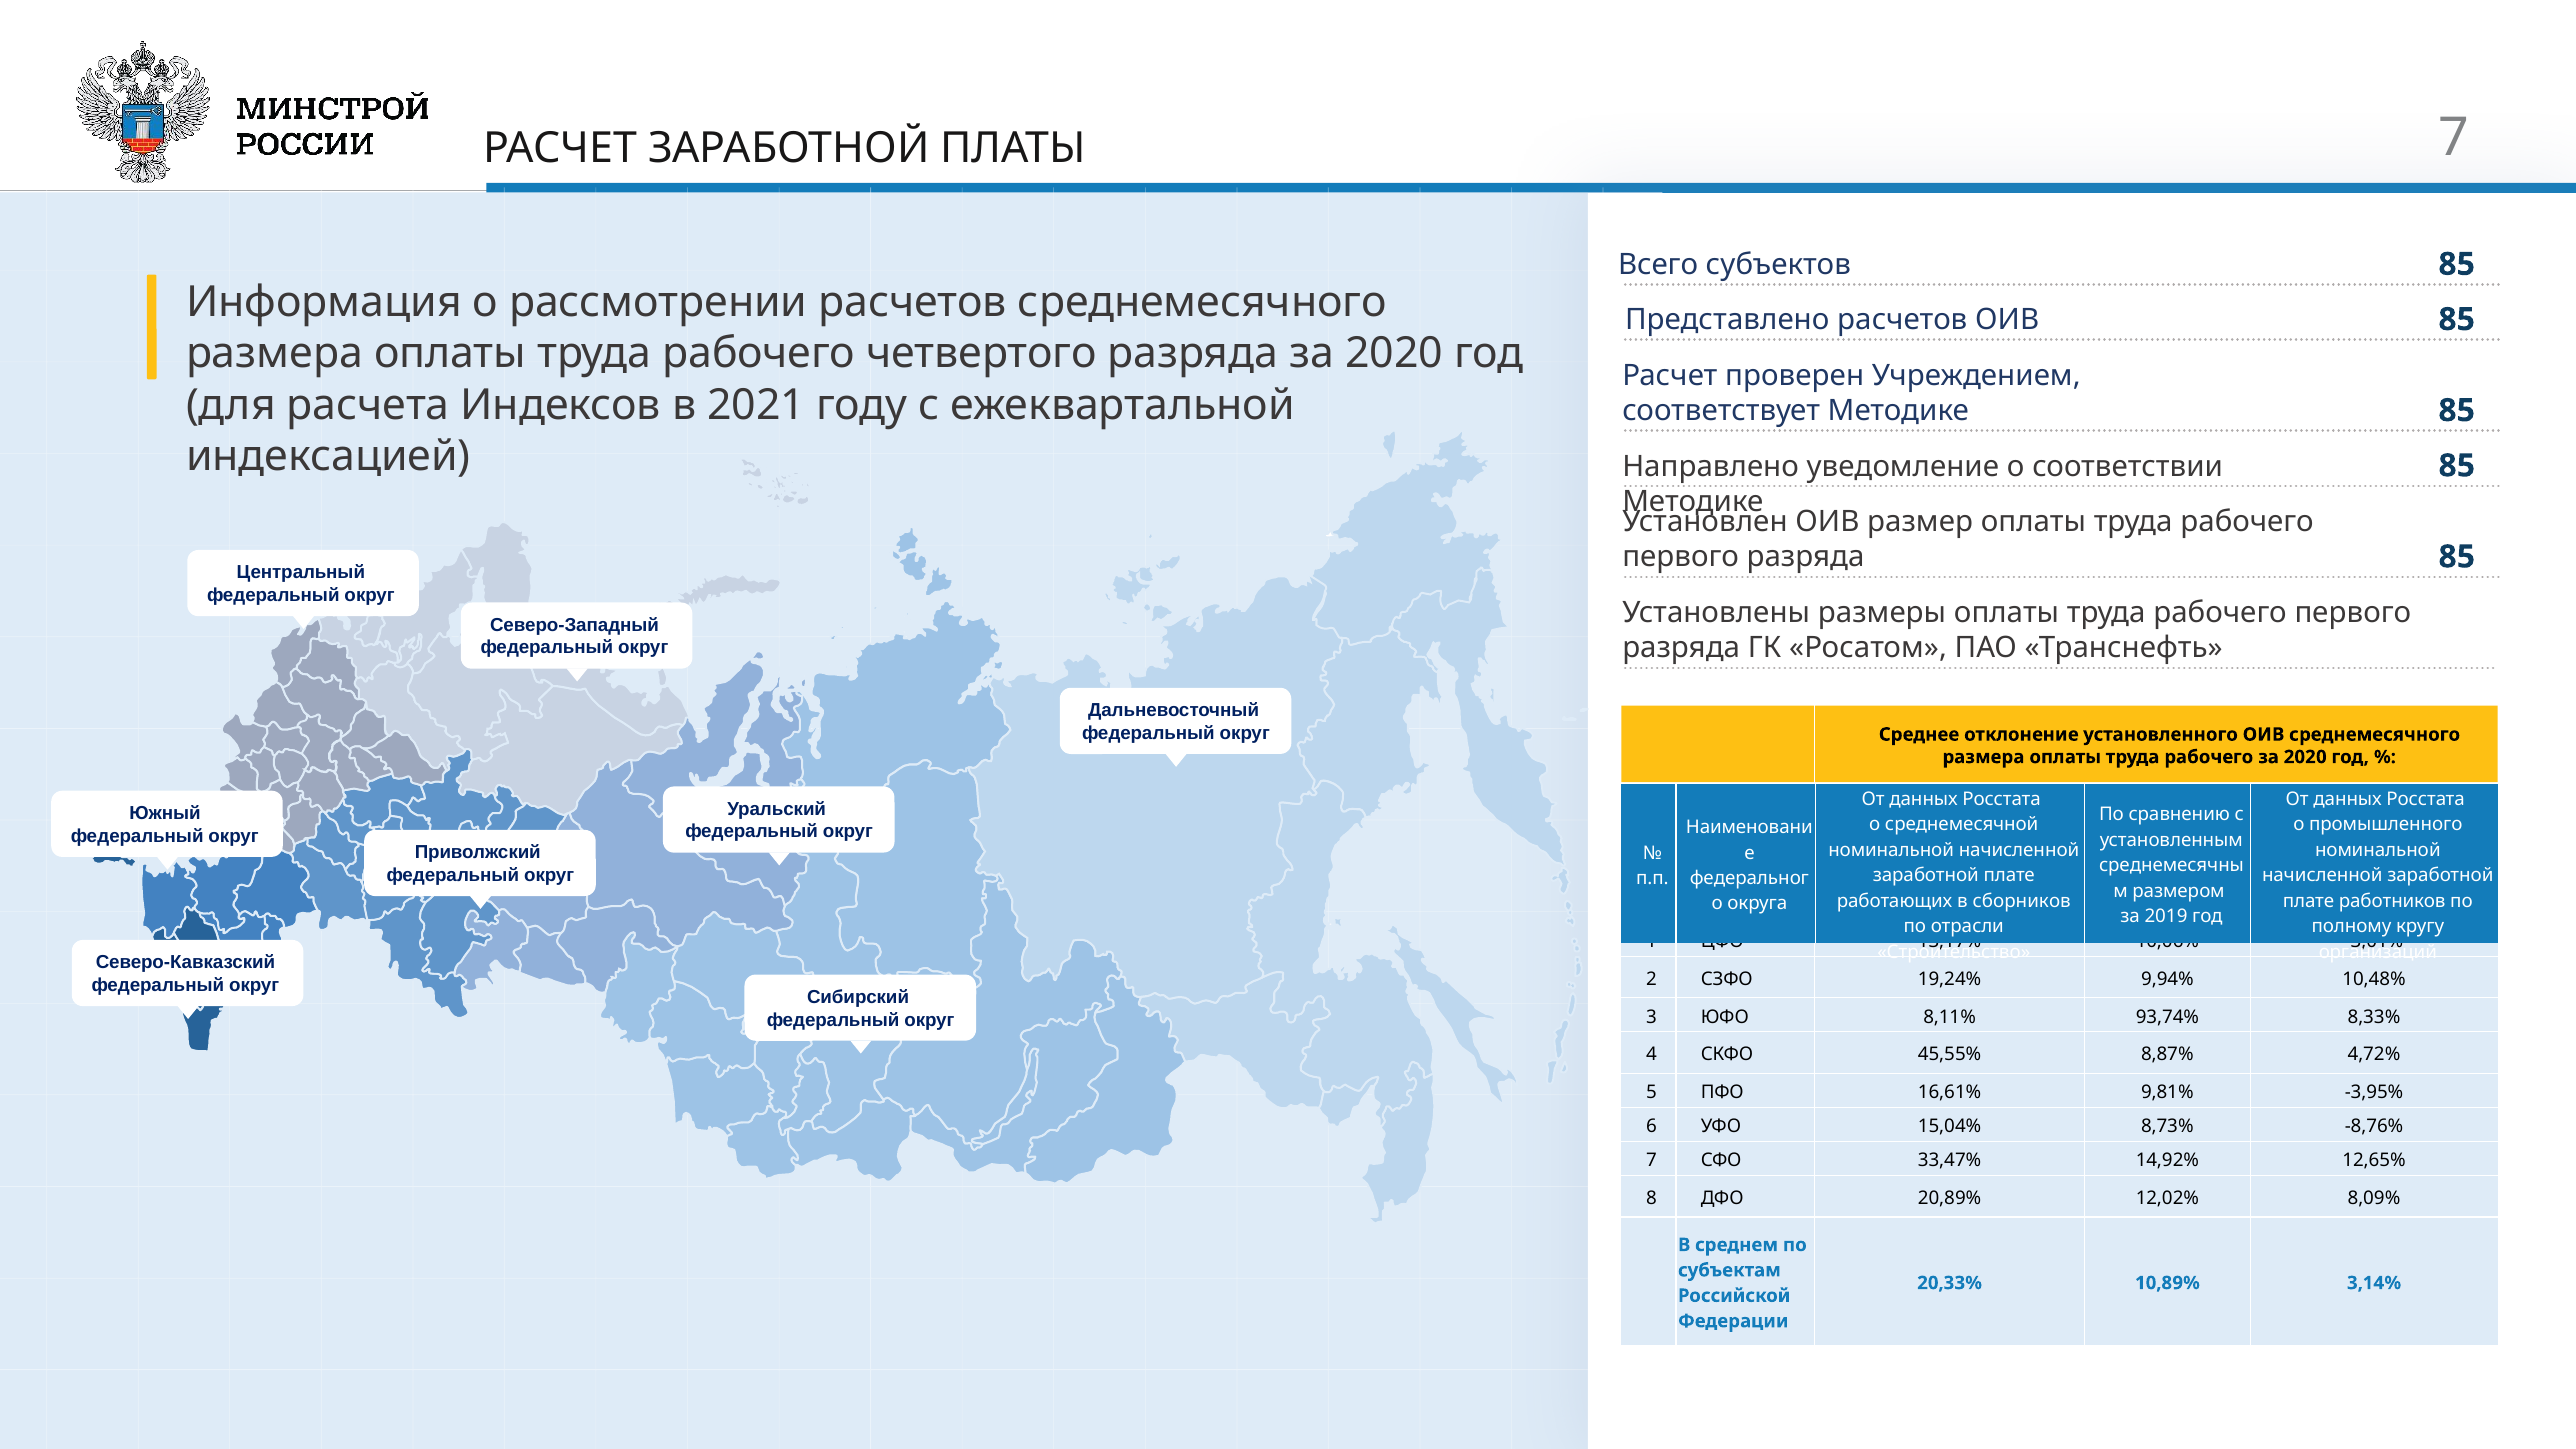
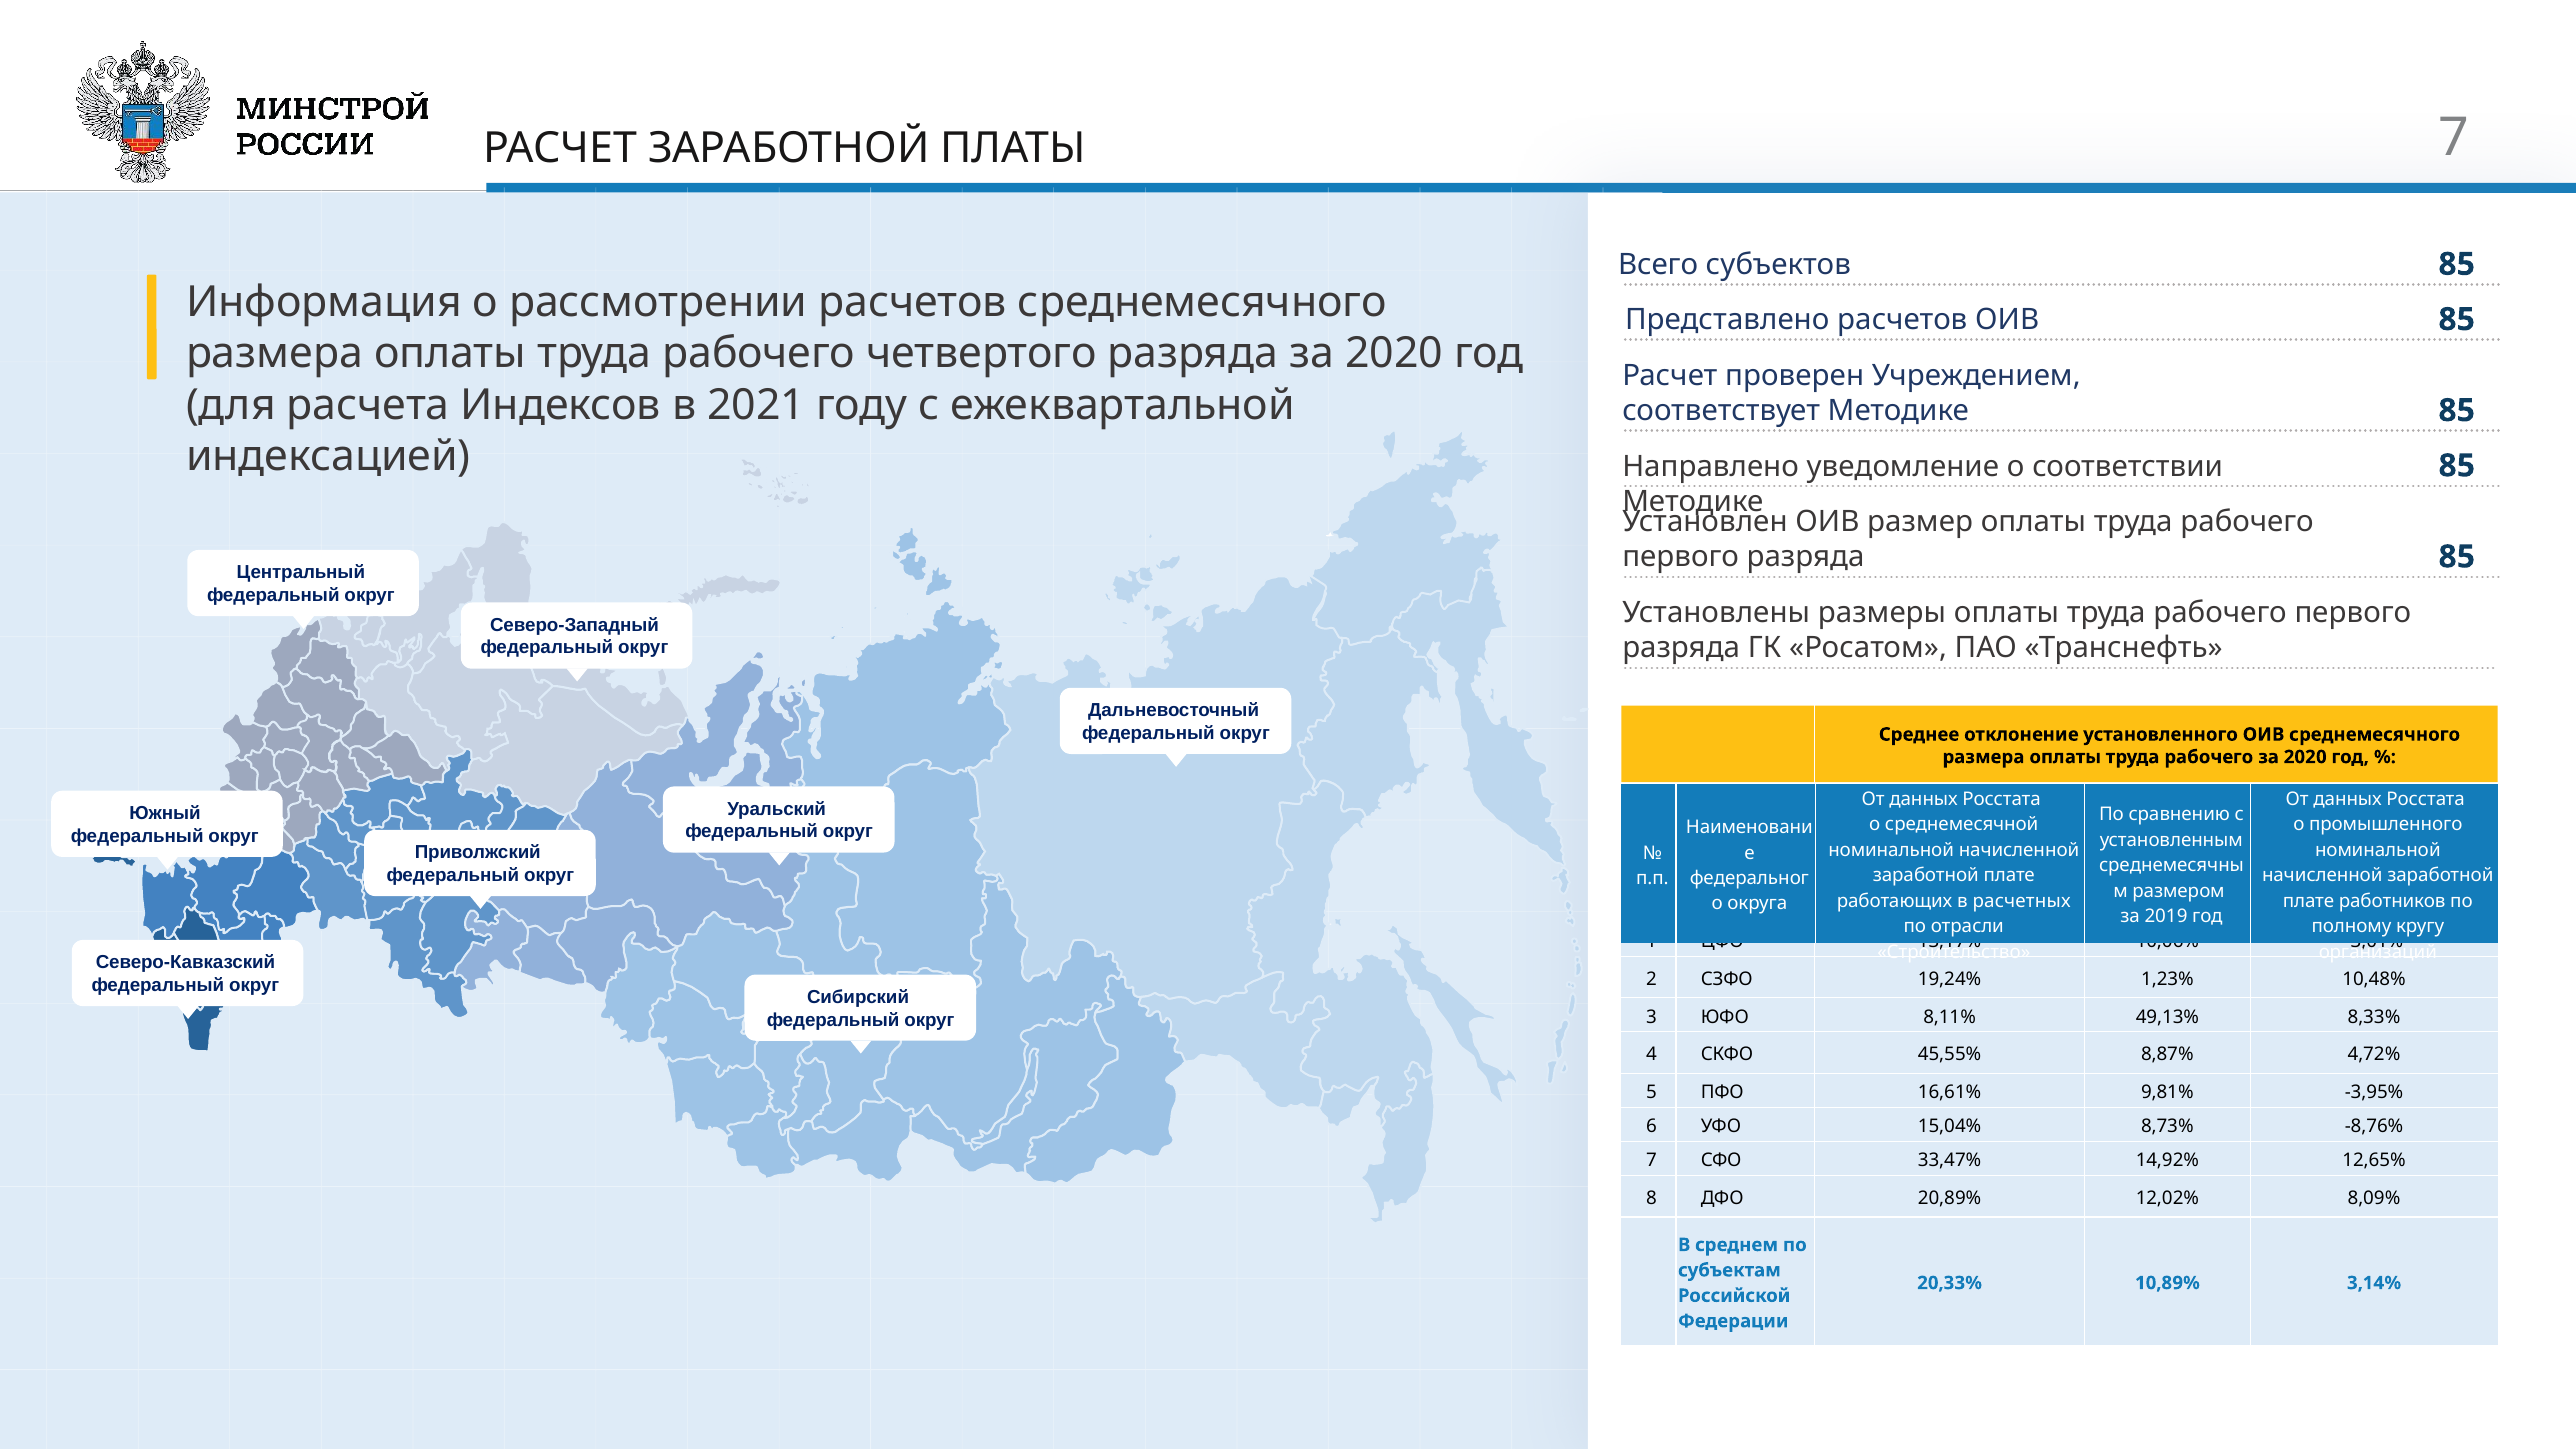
сборников: сборников -> расчетных
9,94%: 9,94% -> 1,23%
93,74%: 93,74% -> 49,13%
